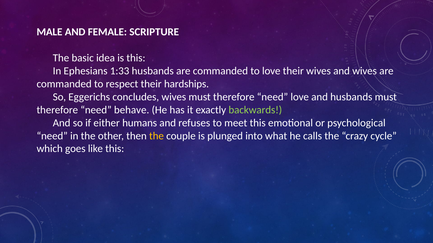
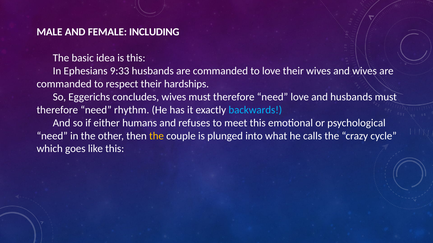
SCRIPTURE: SCRIPTURE -> INCLUDING
1:33: 1:33 -> 9:33
behave: behave -> rhythm
backwards colour: light green -> light blue
